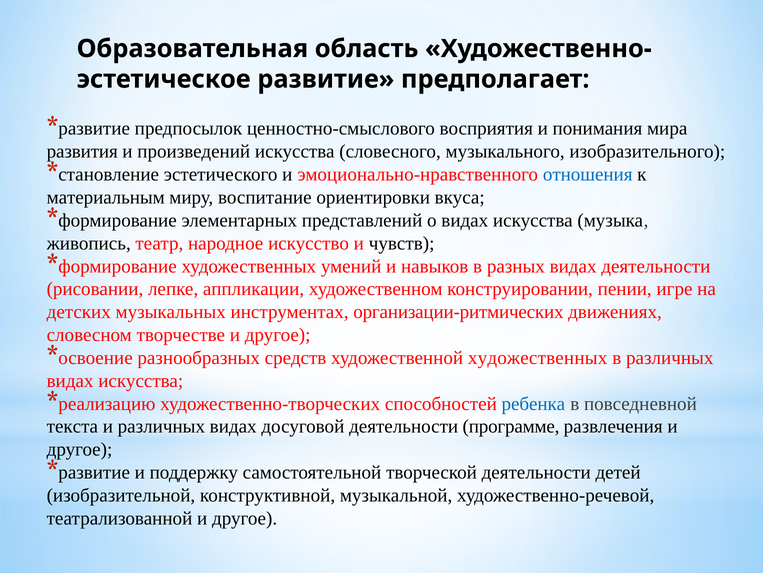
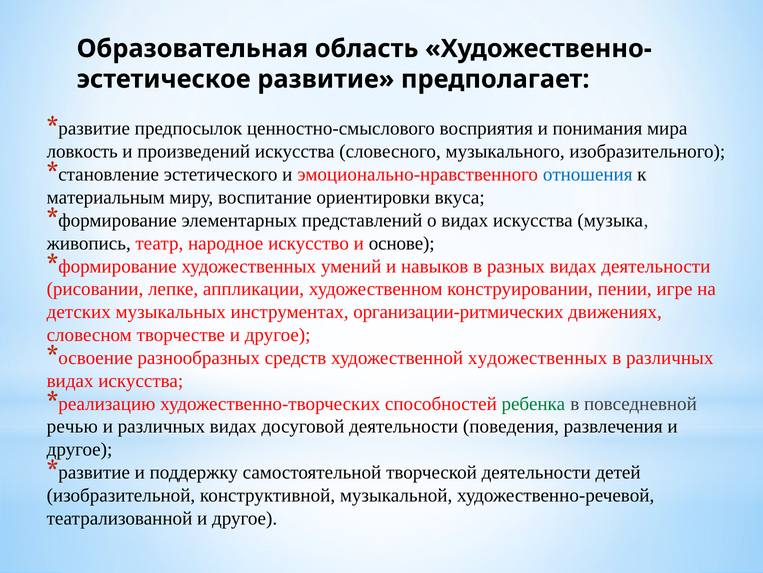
развития: развития -> ловкость
чувств: чувств -> основе
ребенка colour: blue -> green
текста: текста -> речью
программе: программе -> поведения
